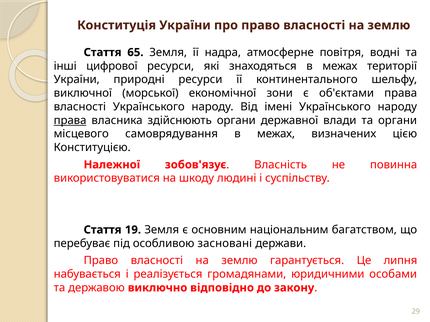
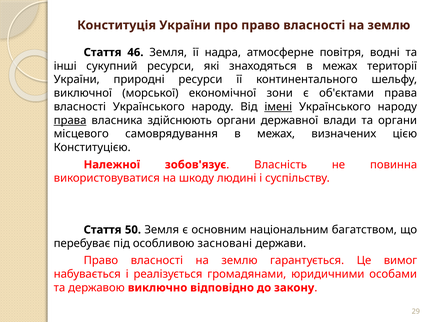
65: 65 -> 46
цифрової: цифрової -> сукупний
імені underline: none -> present
19: 19 -> 50
липня: липня -> вимог
